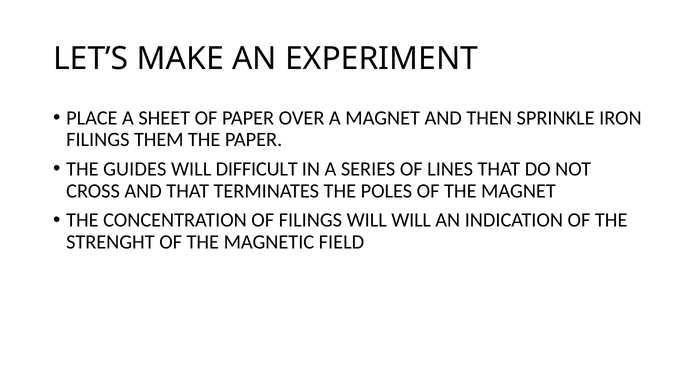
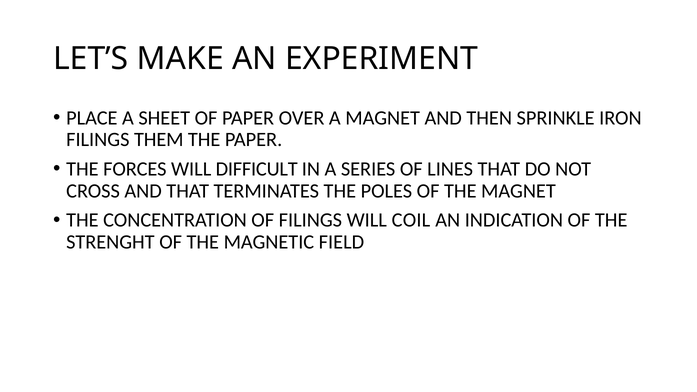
GUIDES: GUIDES -> FORCES
WILL WILL: WILL -> COIL
